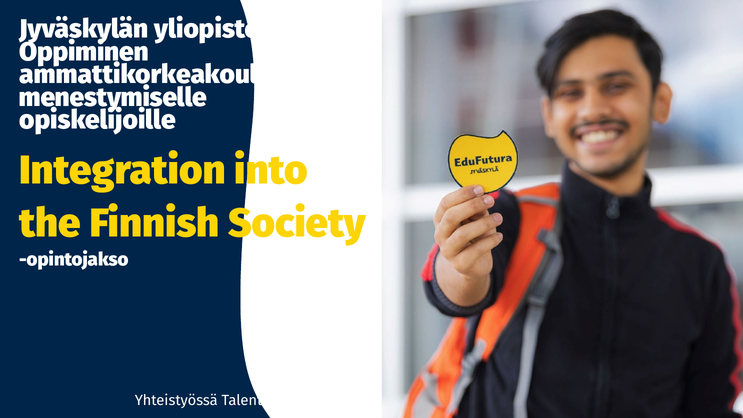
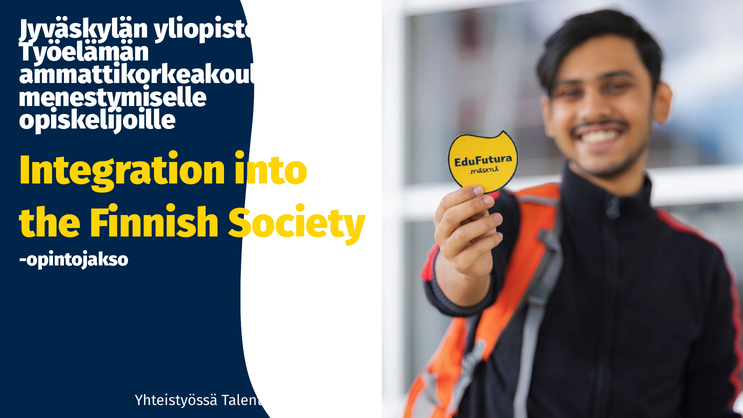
Oppiminen: Oppiminen -> Työelämän
